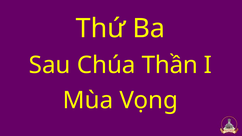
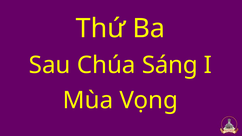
Thần: Thần -> Sáng
